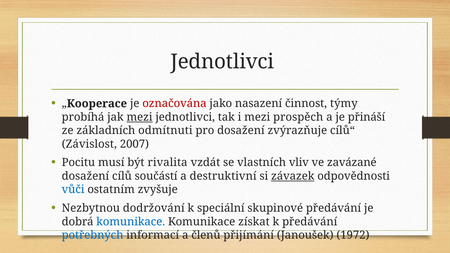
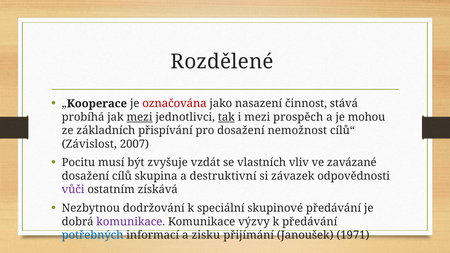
Jednotlivci at (222, 62): Jednotlivci -> Rozdělené
týmy: týmy -> stává
tak underline: none -> present
přináší: přináší -> mohou
odmítnuti: odmítnuti -> přispívání
zvýrazňuje: zvýrazňuje -> nemožnost
rivalita: rivalita -> zvyšuje
součástí: součástí -> skupina
závazek underline: present -> none
vůči colour: blue -> purple
zvyšuje: zvyšuje -> získává
komunikace at (131, 222) colour: blue -> purple
získat: získat -> výzvy
členů: členů -> zisku
1972: 1972 -> 1971
